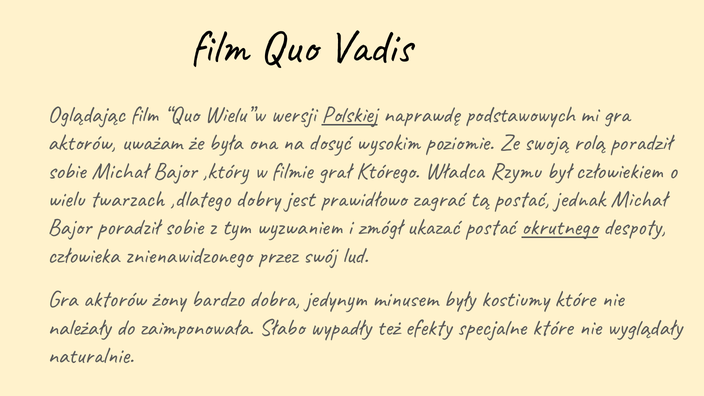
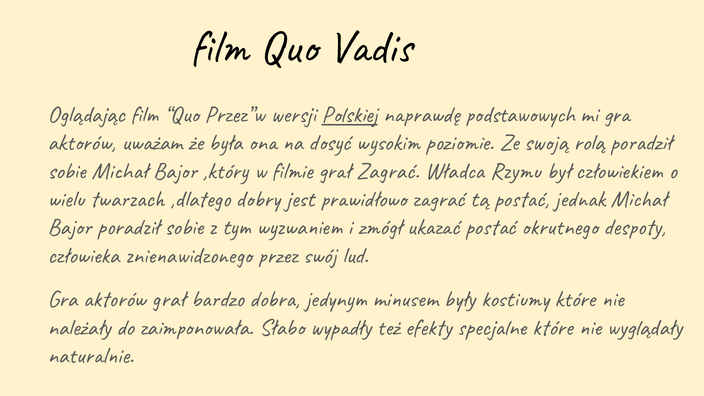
Wielu”w: Wielu”w -> Przez”w
grał Którego: Którego -> Zagrać
okrutnego underline: present -> none
aktorów żony: żony -> grał
